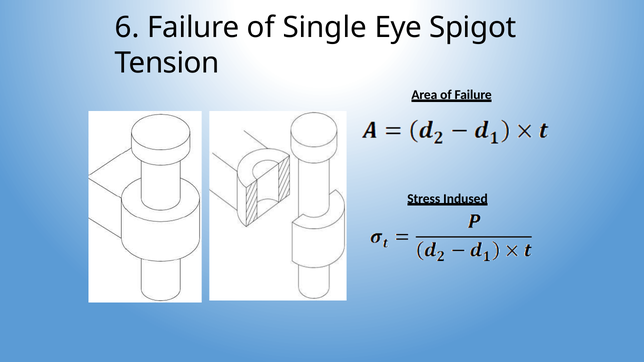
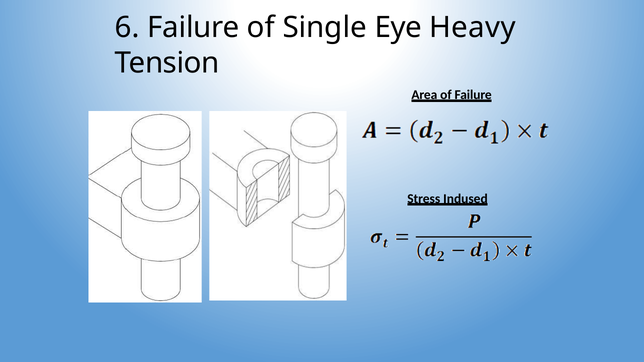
Spigot: Spigot -> Heavy
